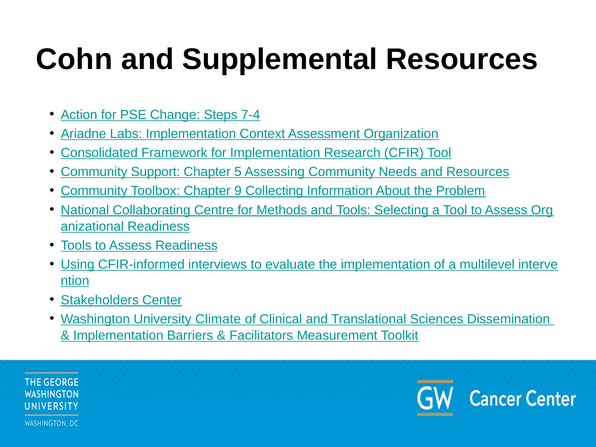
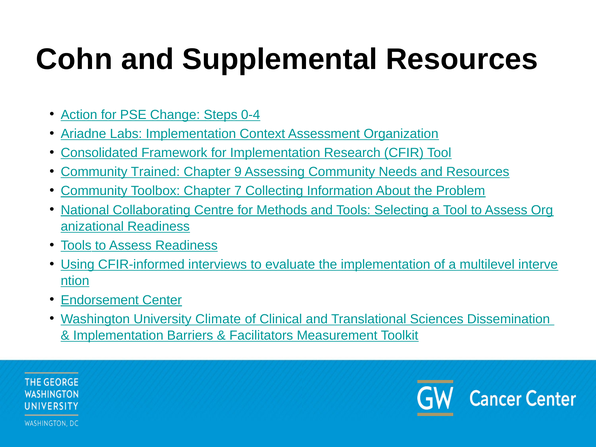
7-4: 7-4 -> 0-4
Support: Support -> Trained
5: 5 -> 9
9: 9 -> 7
Stakeholders: Stakeholders -> Endorsement
